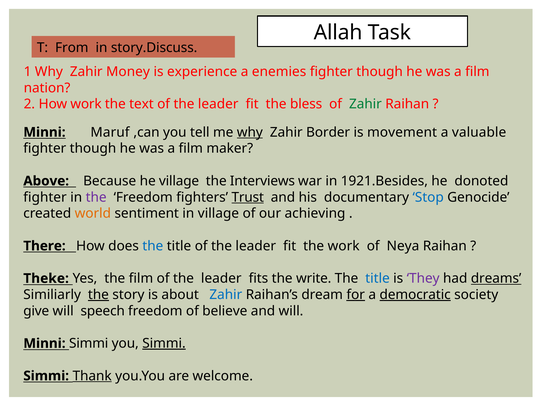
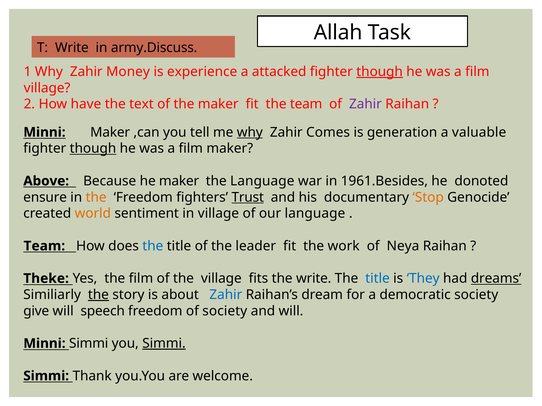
T From: From -> Write
story.Discuss: story.Discuss -> army.Discuss
enemies: enemies -> attacked
though at (380, 72) underline: none -> present
nation at (47, 88): nation -> village
How work: work -> have
leader at (218, 104): leader -> maker
the bless: bless -> team
Zahir at (365, 104) colour: green -> purple
Minni Maruf: Maruf -> Maker
Border: Border -> Comes
movement: movement -> generation
though at (93, 149) underline: none -> present
he village: village -> maker
the Interviews: Interviews -> Language
1921.Besides: 1921.Besides -> 1961.Besides
fighter at (45, 197): fighter -> ensure
the at (96, 197) colour: purple -> orange
Stop colour: blue -> orange
our achieving: achieving -> language
There at (44, 246): There -> Team
leader at (221, 279): leader -> village
They colour: purple -> blue
for underline: present -> none
democratic underline: present -> none
of believe: believe -> society
Thank underline: present -> none
